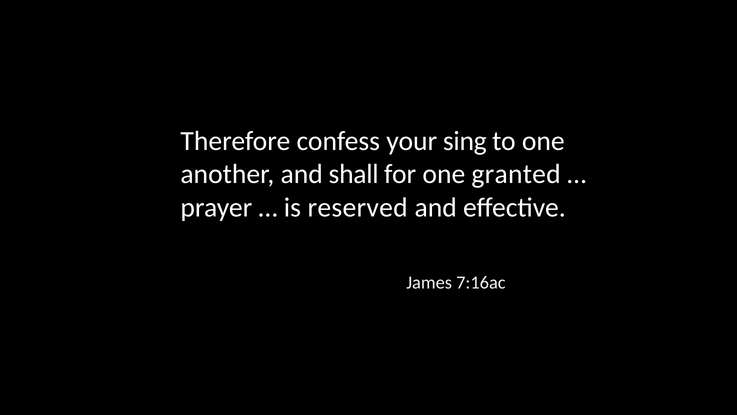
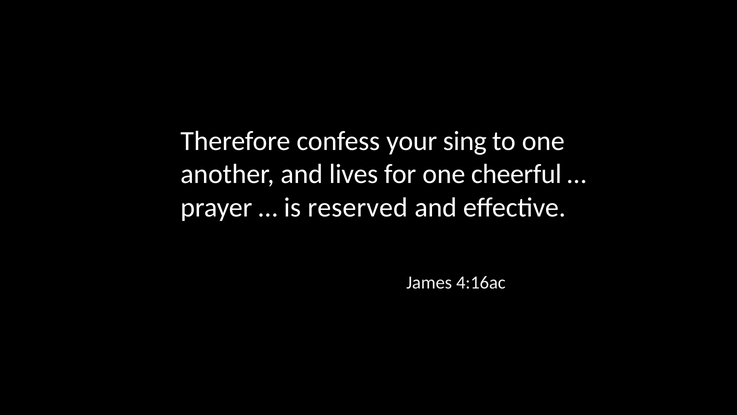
shall: shall -> lives
granted: granted -> cheerful
7:16ac: 7:16ac -> 4:16ac
